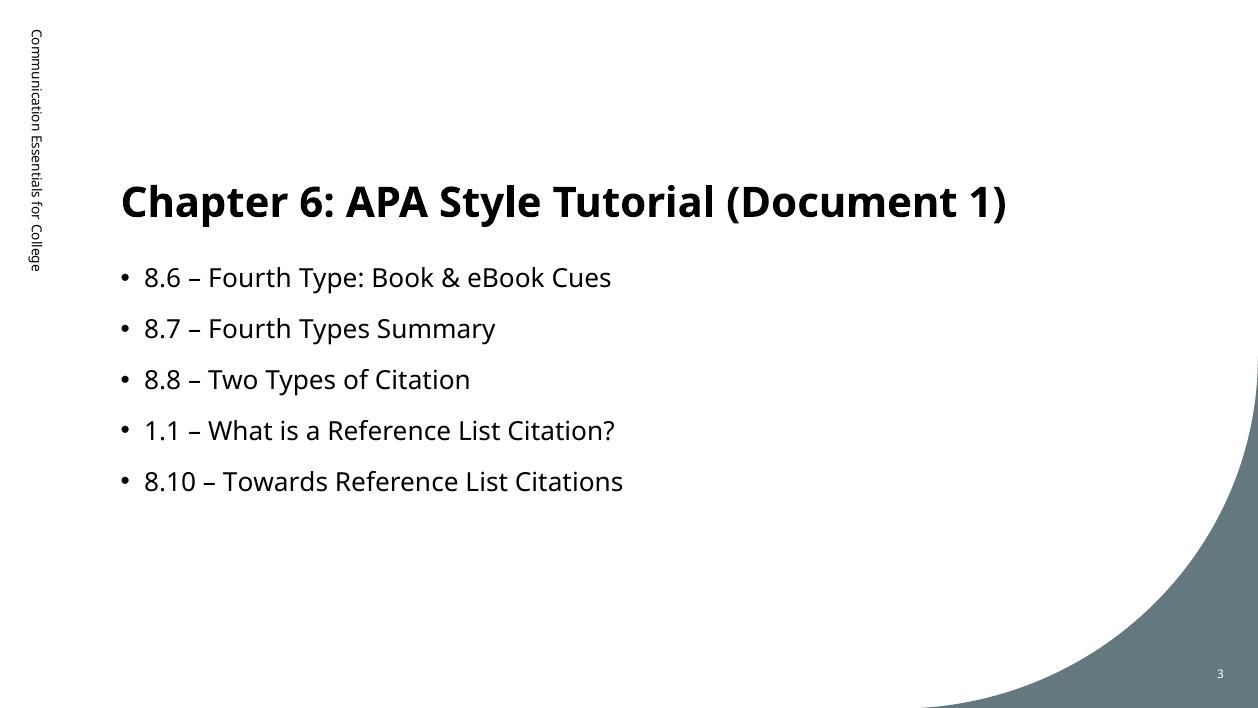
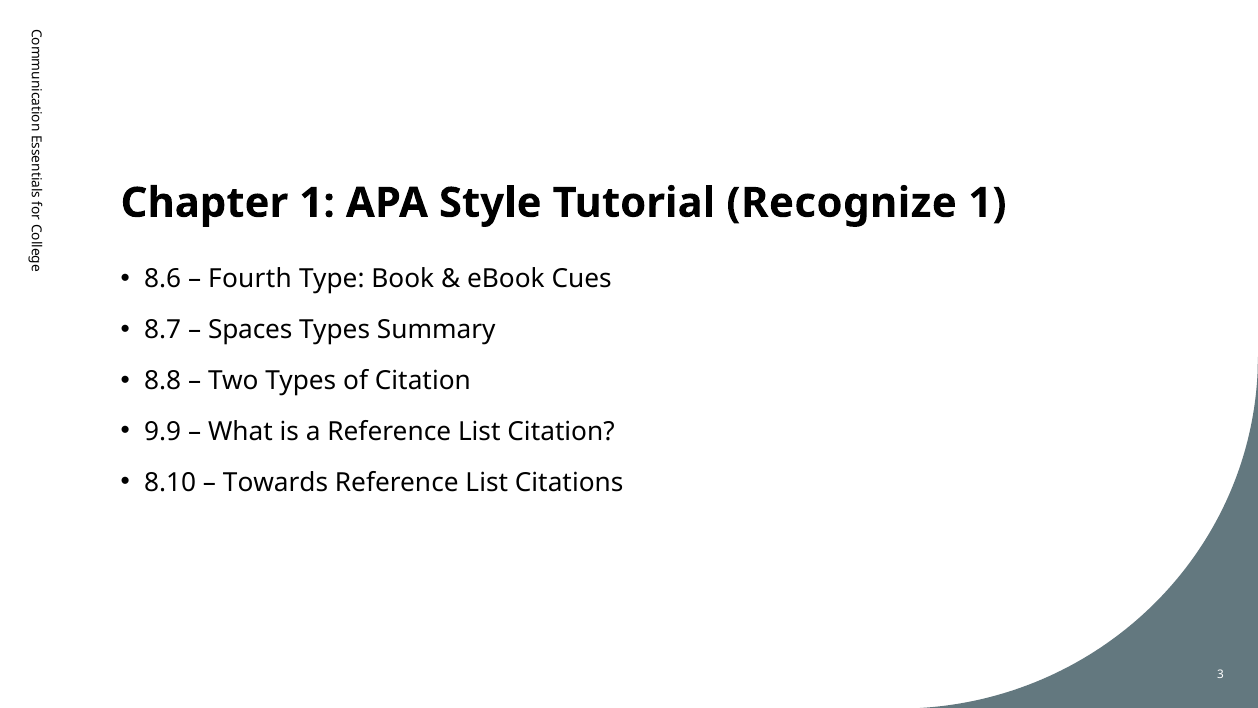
Chapter 6: 6 -> 1
Document: Document -> Recognize
Fourth at (250, 330): Fourth -> Spaces
1.1: 1.1 -> 9.9
